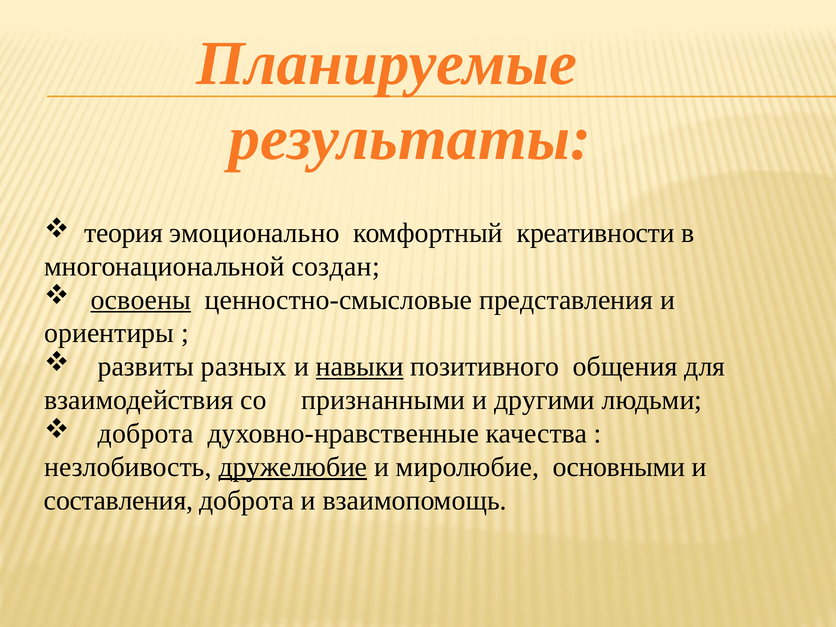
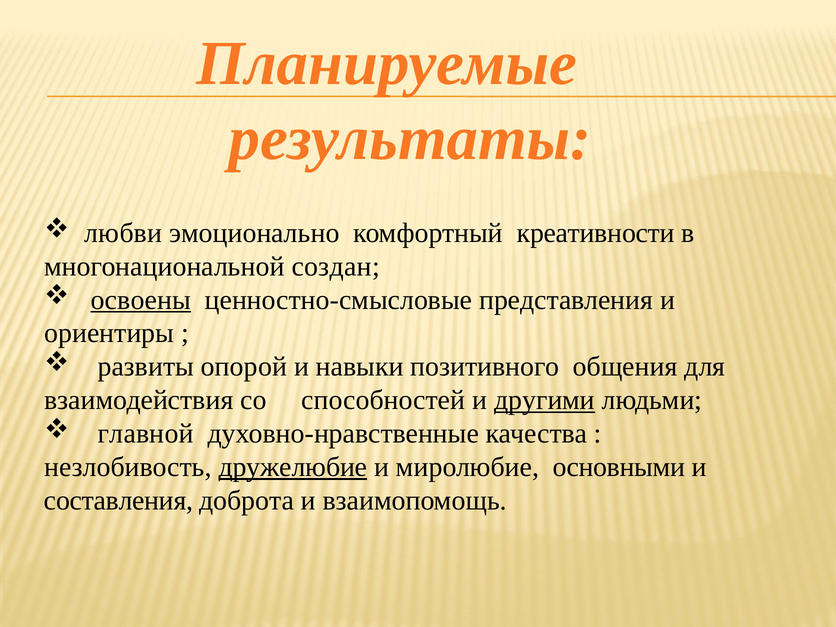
теория: теория -> любви
разных: разных -> опорой
навыки underline: present -> none
признанными: признанными -> способностей
другими underline: none -> present
доброта at (146, 434): доброта -> главной
